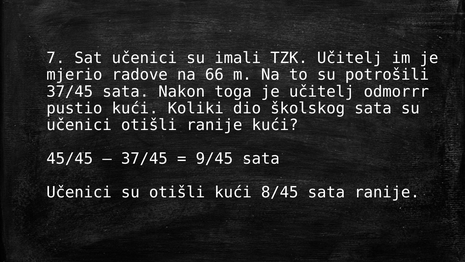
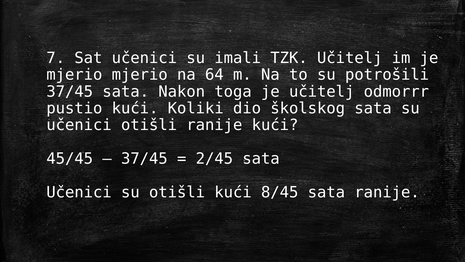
mjerio radove: radove -> mjerio
66: 66 -> 64
9/45: 9/45 -> 2/45
